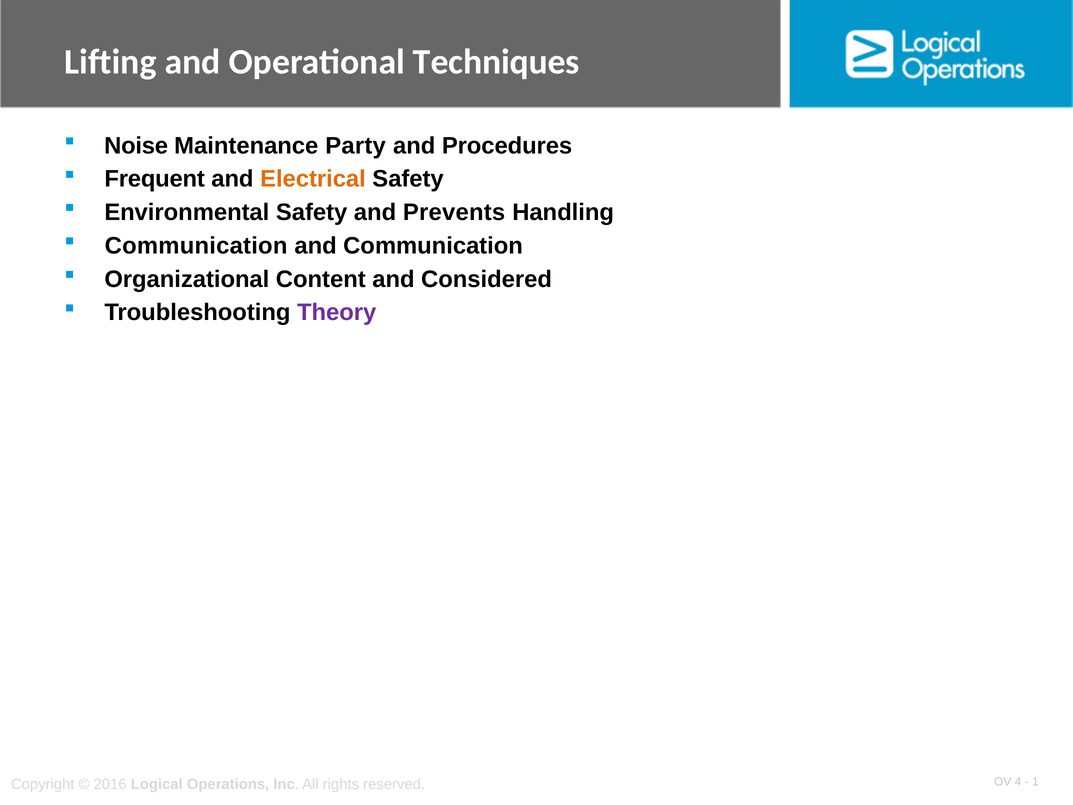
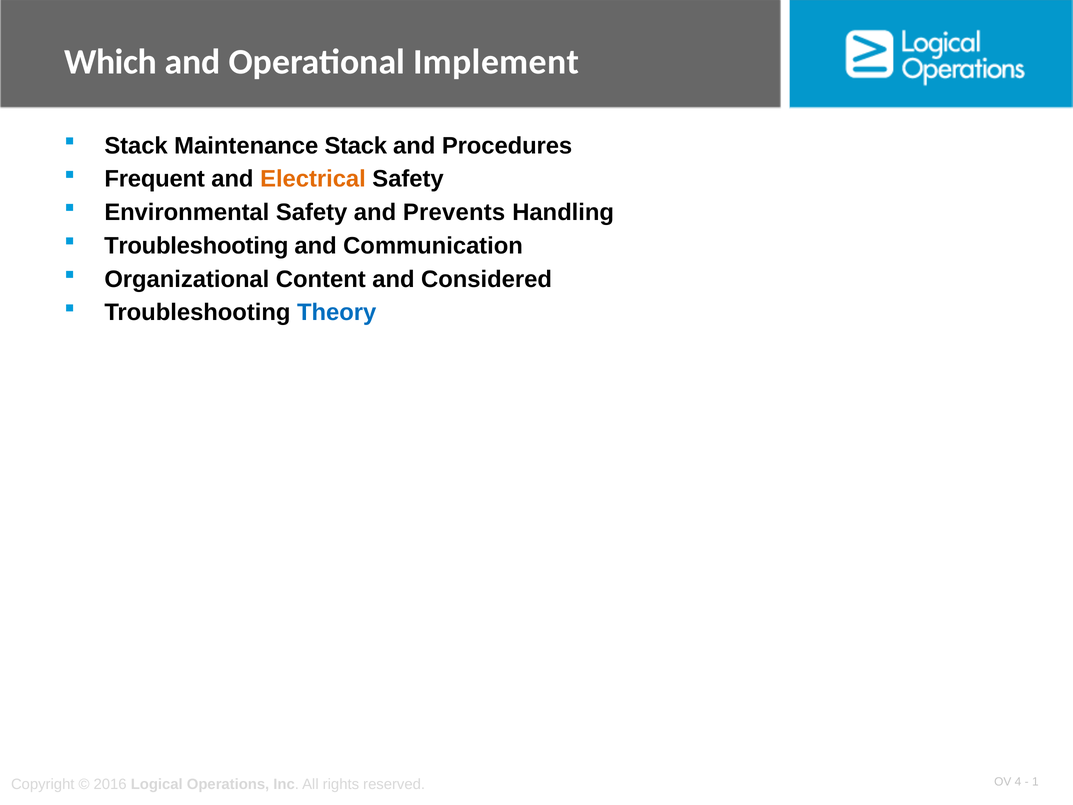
Lifting: Lifting -> Which
Techniques: Techniques -> Implement
Noise at (136, 146): Noise -> Stack
Maintenance Party: Party -> Stack
Communication at (196, 246): Communication -> Troubleshooting
Theory colour: purple -> blue
